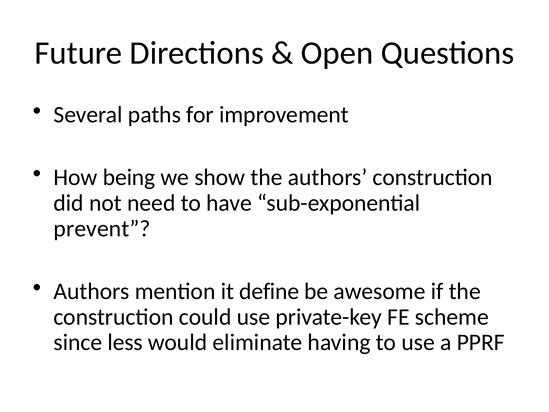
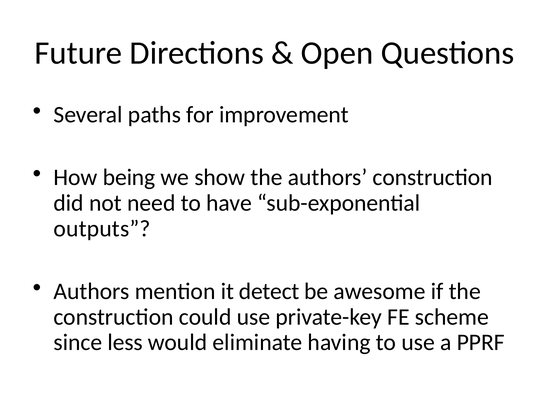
prevent: prevent -> outputs
define: define -> detect
